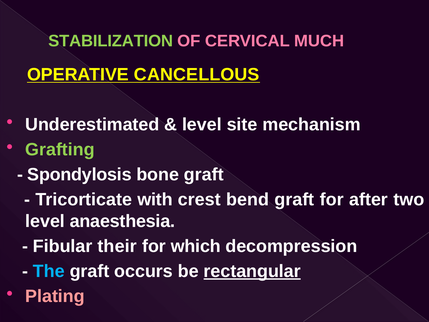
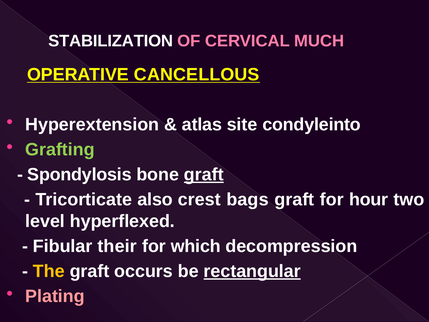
STABILIZATION colour: light green -> white
Underestimated: Underestimated -> Hyperextension
level at (202, 124): level -> atlas
mechanism: mechanism -> condyleinto
graft at (204, 175) underline: none -> present
with: with -> also
bend: bend -> bags
after: after -> hour
anaesthesia: anaesthesia -> hyperflexed
The colour: light blue -> yellow
